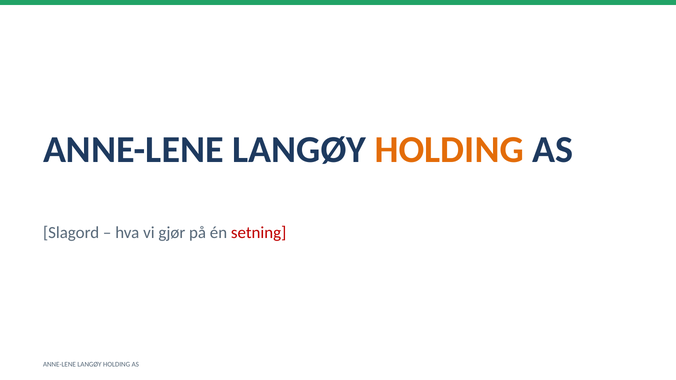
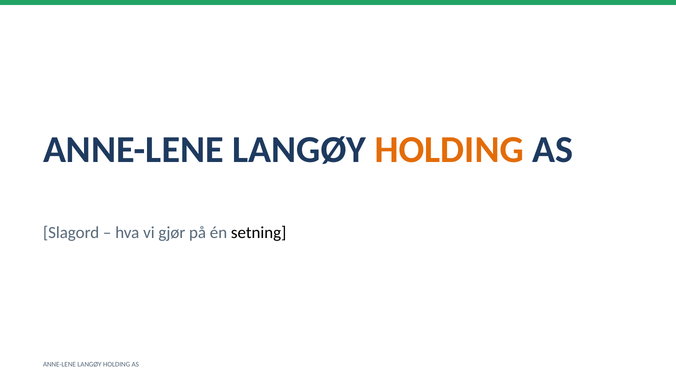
setning colour: red -> black
